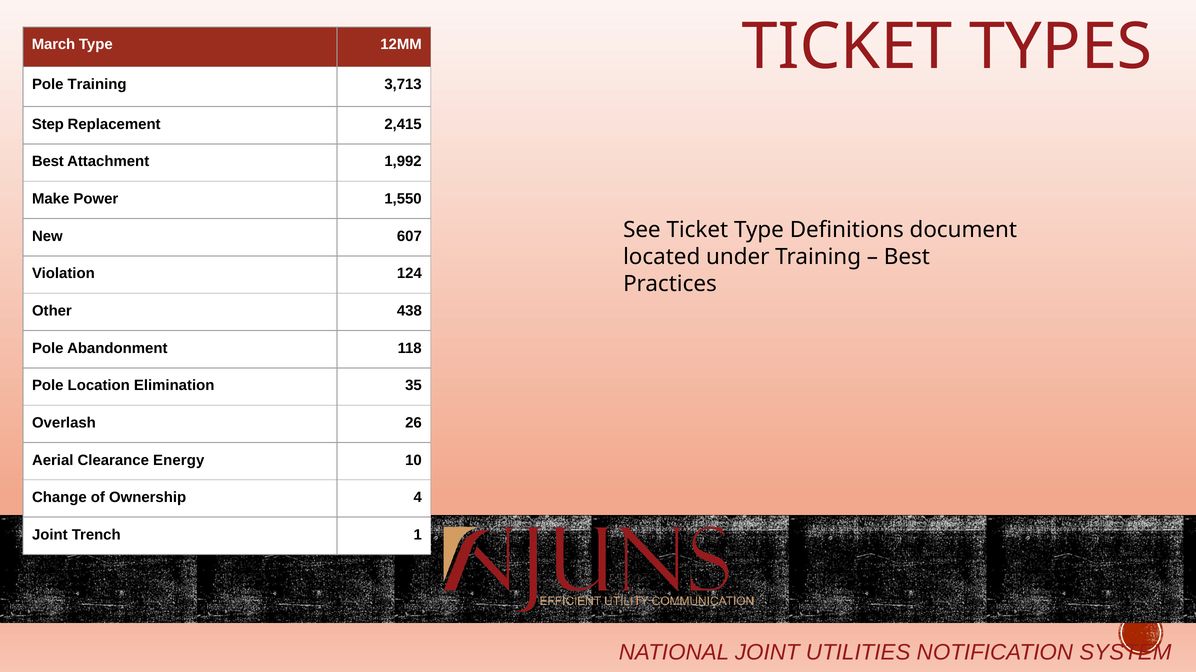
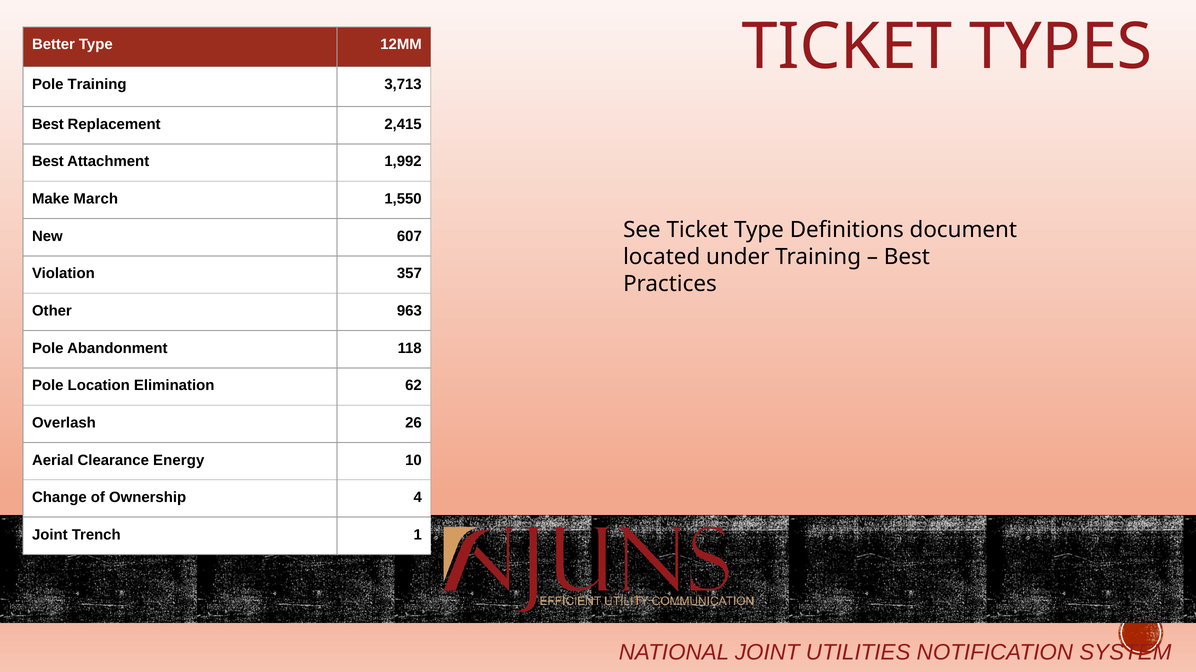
March: March -> Better
Step at (48, 124): Step -> Best
Power: Power -> March
124: 124 -> 357
438: 438 -> 963
35: 35 -> 62
